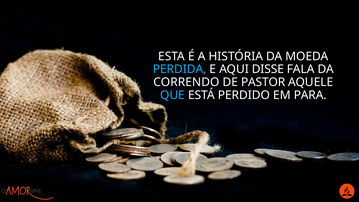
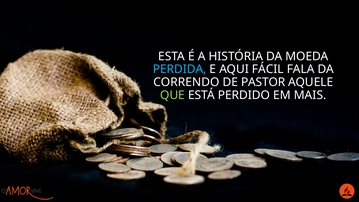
DISSE: DISSE -> FÁCIL
QUE colour: light blue -> light green
PARA: PARA -> MAIS
